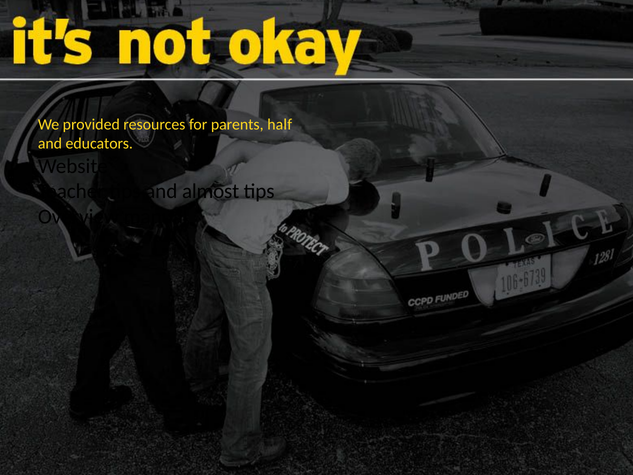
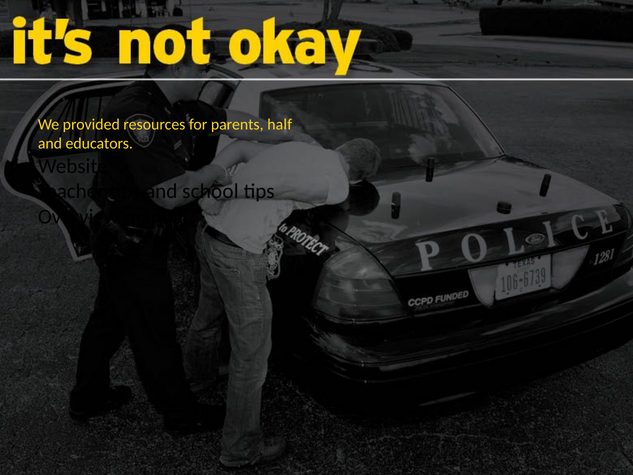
almost: almost -> school
